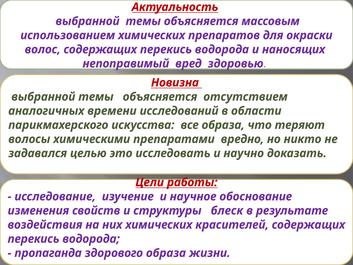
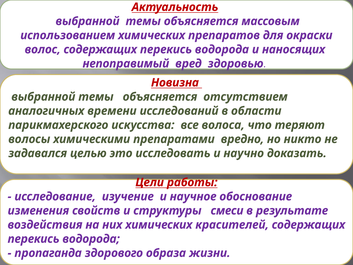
все образа: образа -> волоса
блеск: блеск -> смеси
